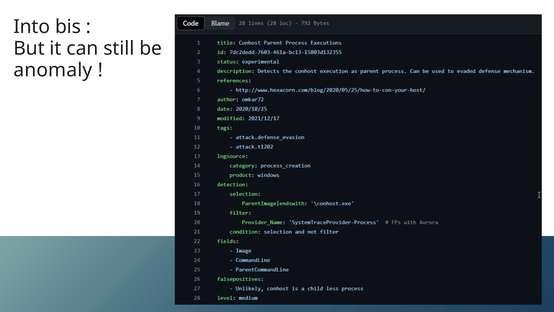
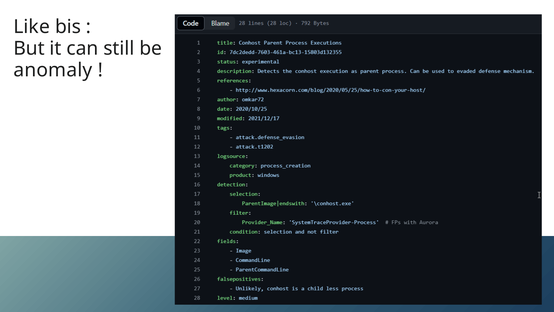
Into: Into -> Like
